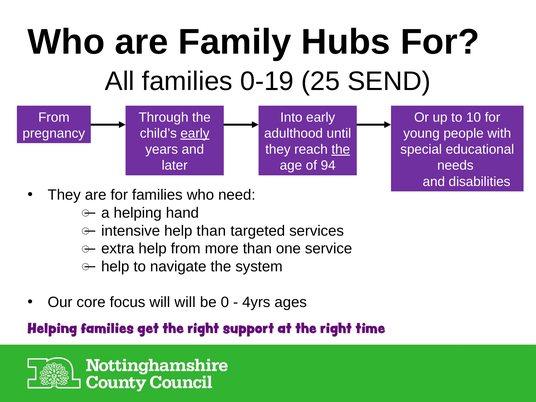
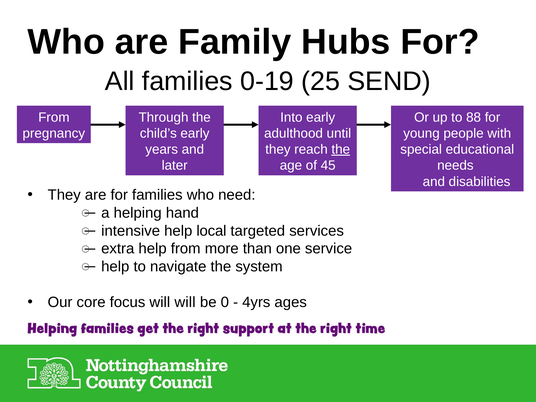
10: 10 -> 88
early at (195, 133) underline: present -> none
94: 94 -> 45
help than: than -> local
